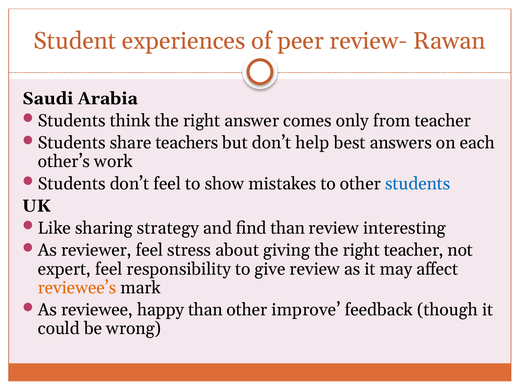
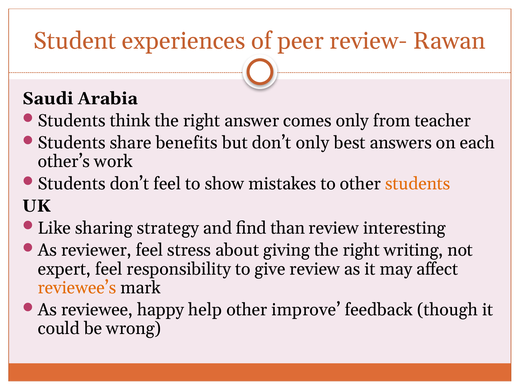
teachers: teachers -> benefits
don’t help: help -> only
students at (418, 184) colour: blue -> orange
right teacher: teacher -> writing
happy than: than -> help
